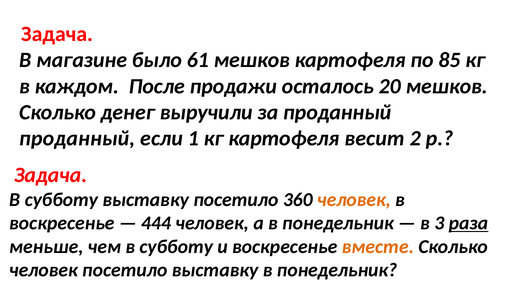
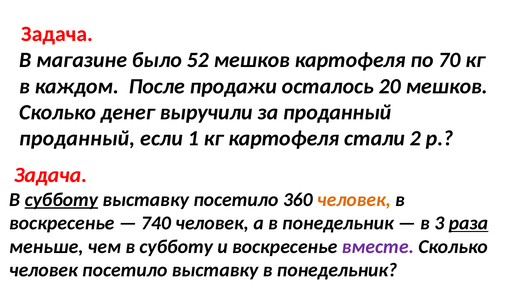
61: 61 -> 52
85: 85 -> 70
весит: весит -> стали
субботу at (61, 200) underline: none -> present
444: 444 -> 740
вместе colour: orange -> purple
